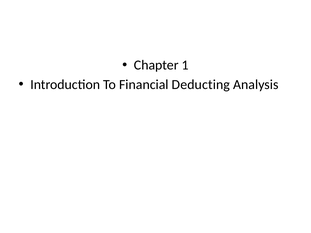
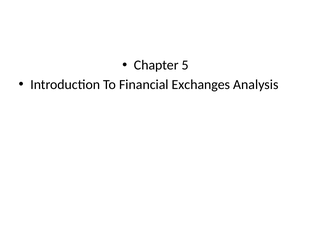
1: 1 -> 5
Deducting: Deducting -> Exchanges
